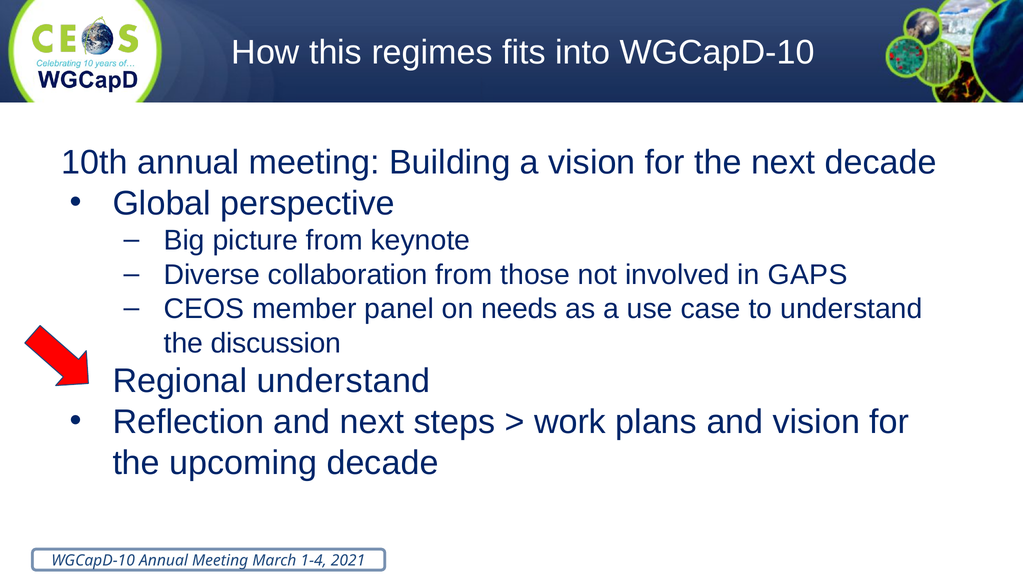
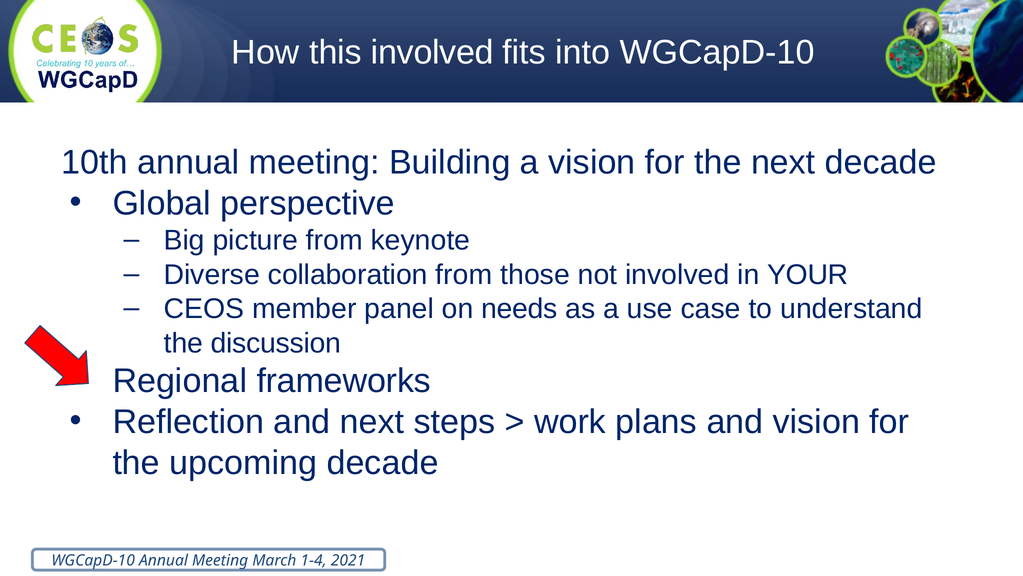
this regimes: regimes -> involved
GAPS: GAPS -> YOUR
Regional understand: understand -> frameworks
